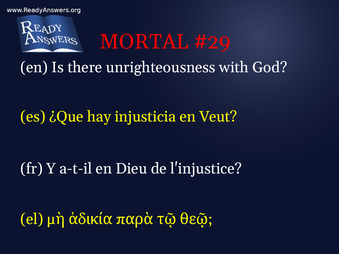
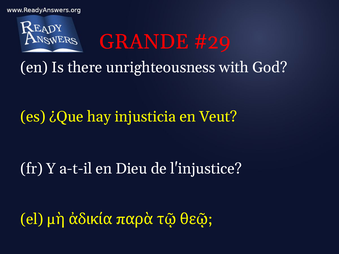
MORTAL: MORTAL -> GRANDE
